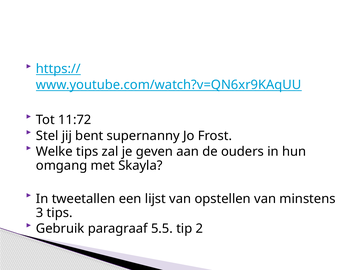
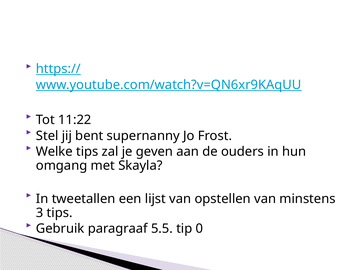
11:72: 11:72 -> 11:22
2: 2 -> 0
